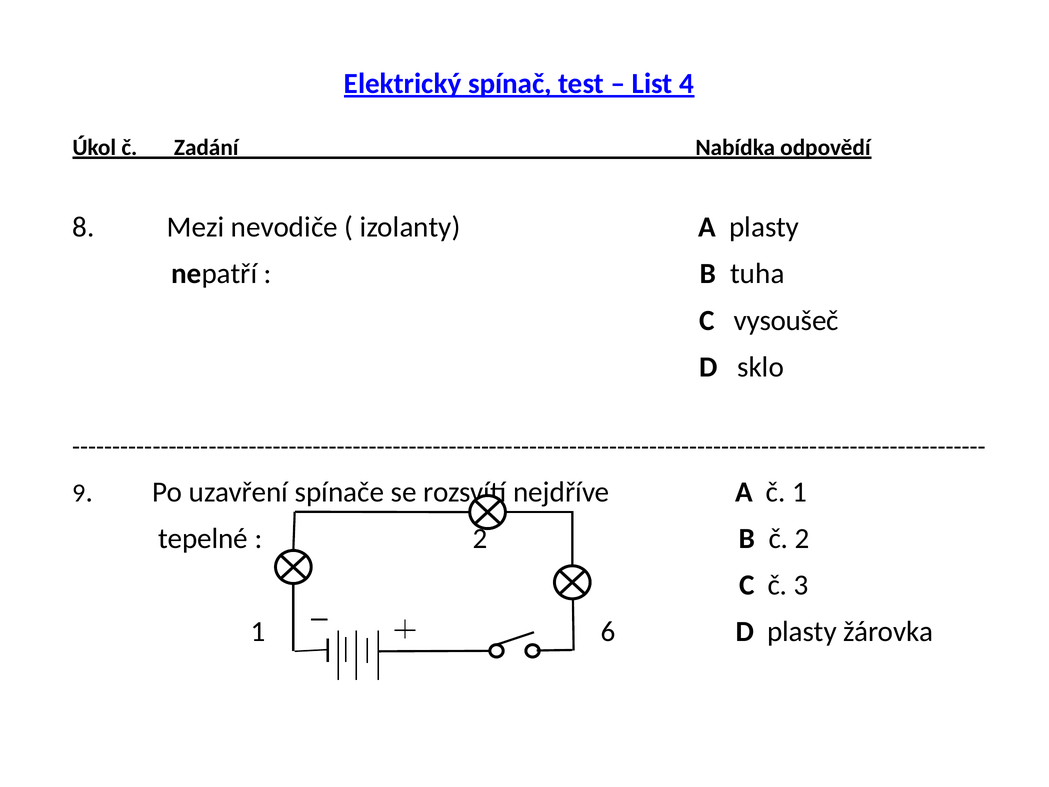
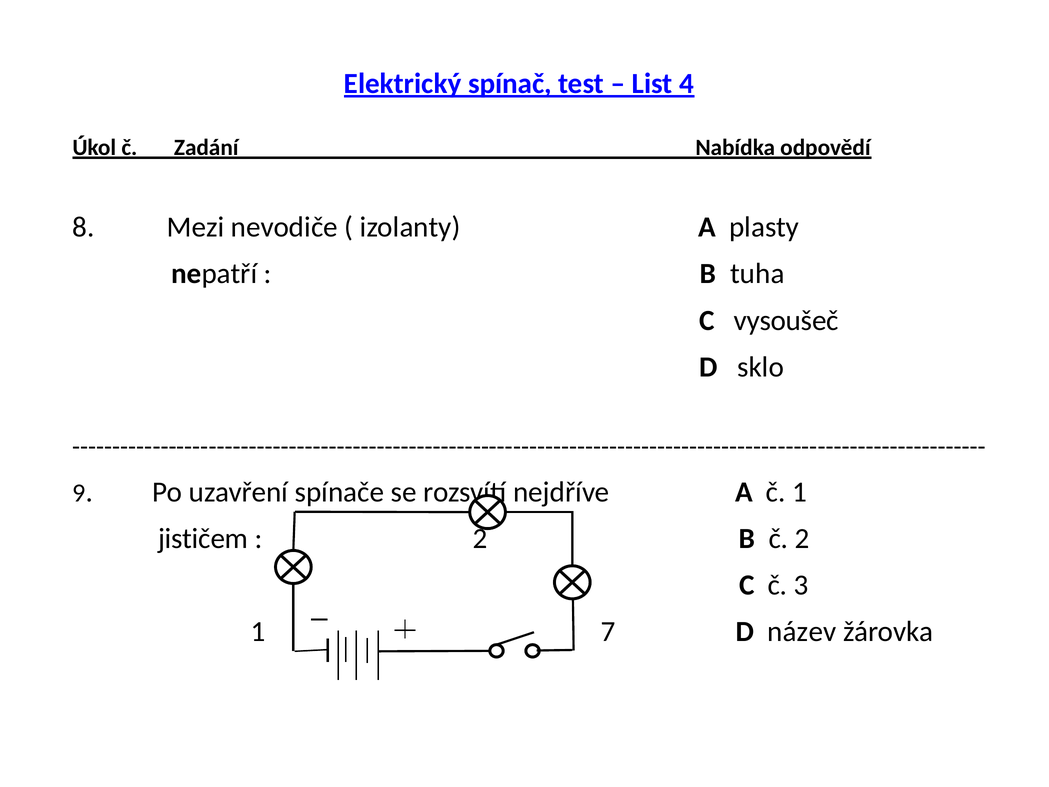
tepelné: tepelné -> jističem
6: 6 -> 7
D plasty: plasty -> název
